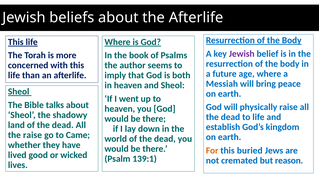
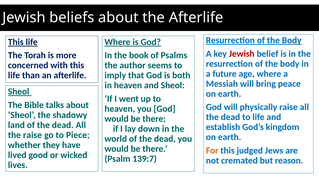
Jewish at (242, 54) colour: purple -> red
Came: Came -> Piece
buried: buried -> judged
139:1: 139:1 -> 139:7
